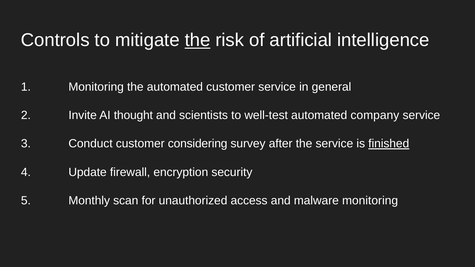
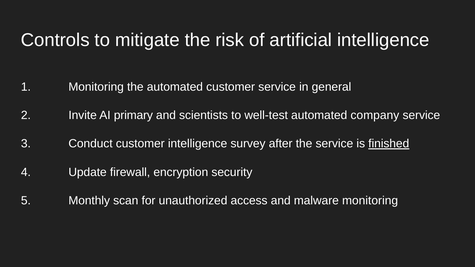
the at (198, 40) underline: present -> none
thought: thought -> primary
customer considering: considering -> intelligence
